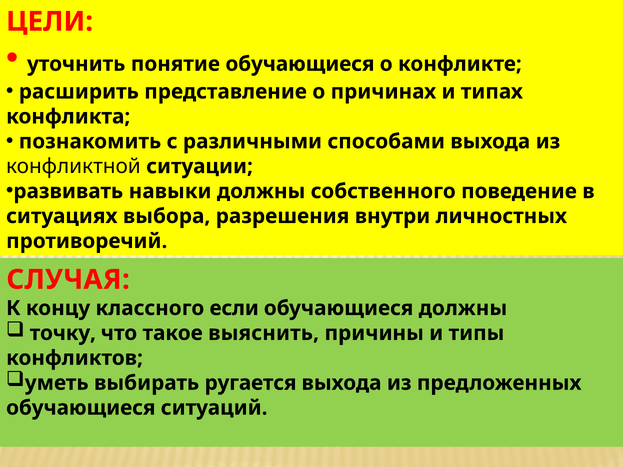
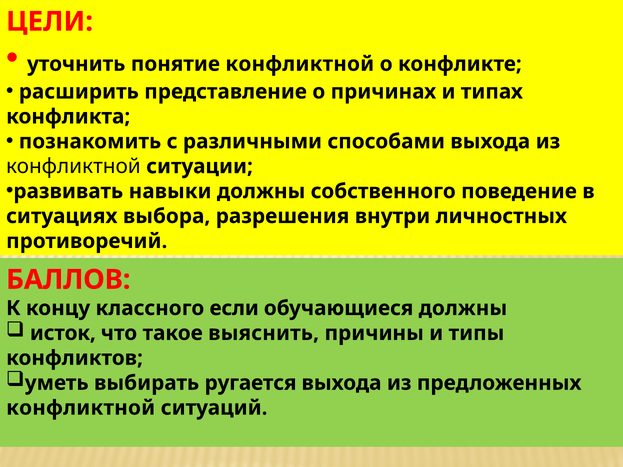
понятие обучающиеся: обучающиеся -> конфликтной
СЛУЧАЯ: СЛУЧАЯ -> БАЛЛОВ
точку: точку -> исток
обучающиеся at (81, 408): обучающиеся -> конфликтной
